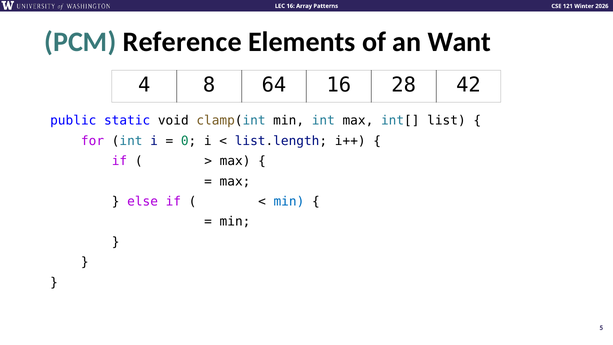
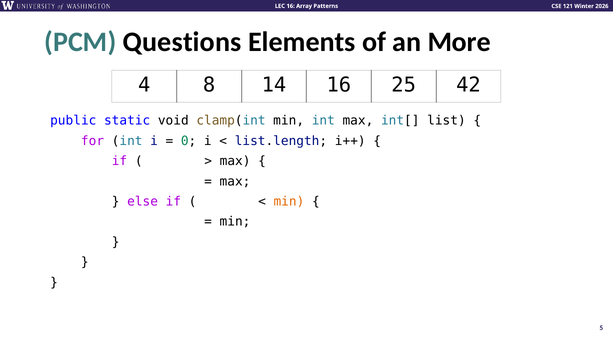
Reference: Reference -> Questions
Want: Want -> More
64: 64 -> 14
28: 28 -> 25
min at (289, 201) colour: blue -> orange
